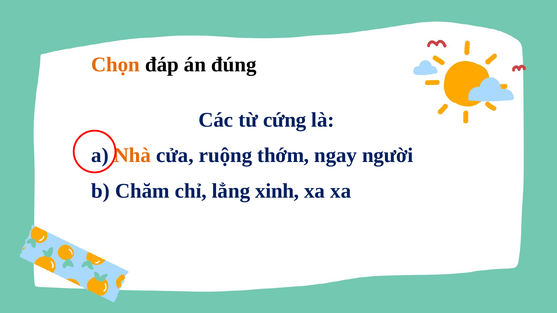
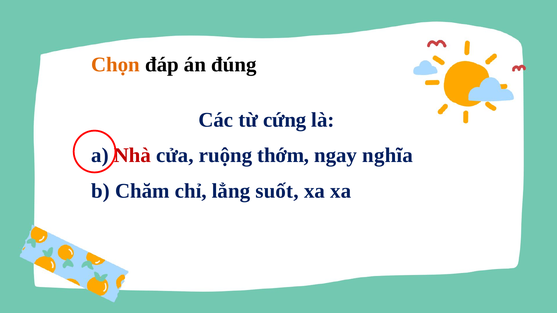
Nhà colour: orange -> red
người: người -> nghĩa
xinh: xinh -> suốt
